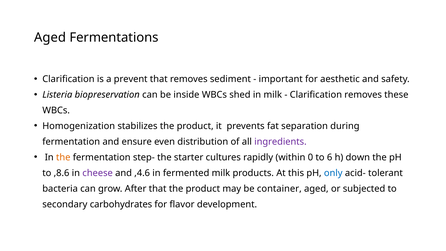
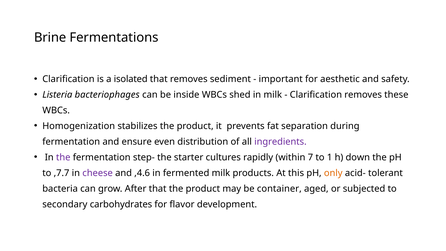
Aged at (50, 38): Aged -> Brine
prevent: prevent -> isolated
biopreservation: biopreservation -> bacteriophages
the at (63, 157) colour: orange -> purple
0: 0 -> 7
6: 6 -> 1
,8.6: ,8.6 -> ,7.7
only colour: blue -> orange
